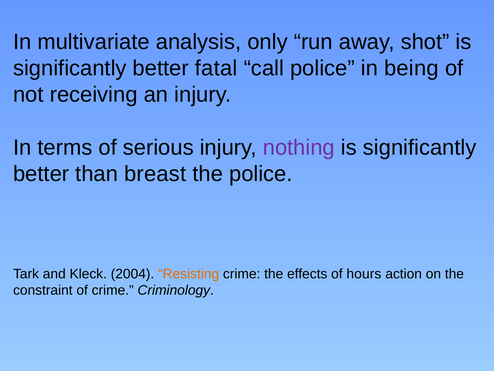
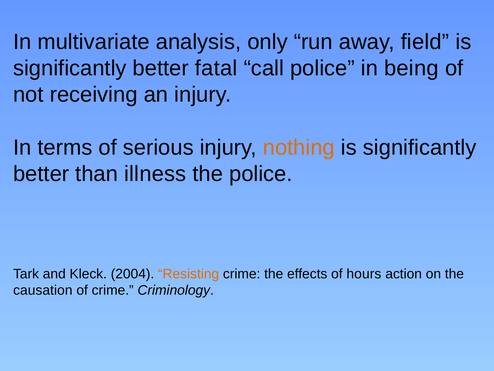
shot: shot -> field
nothing colour: purple -> orange
breast: breast -> illness
constraint: constraint -> causation
